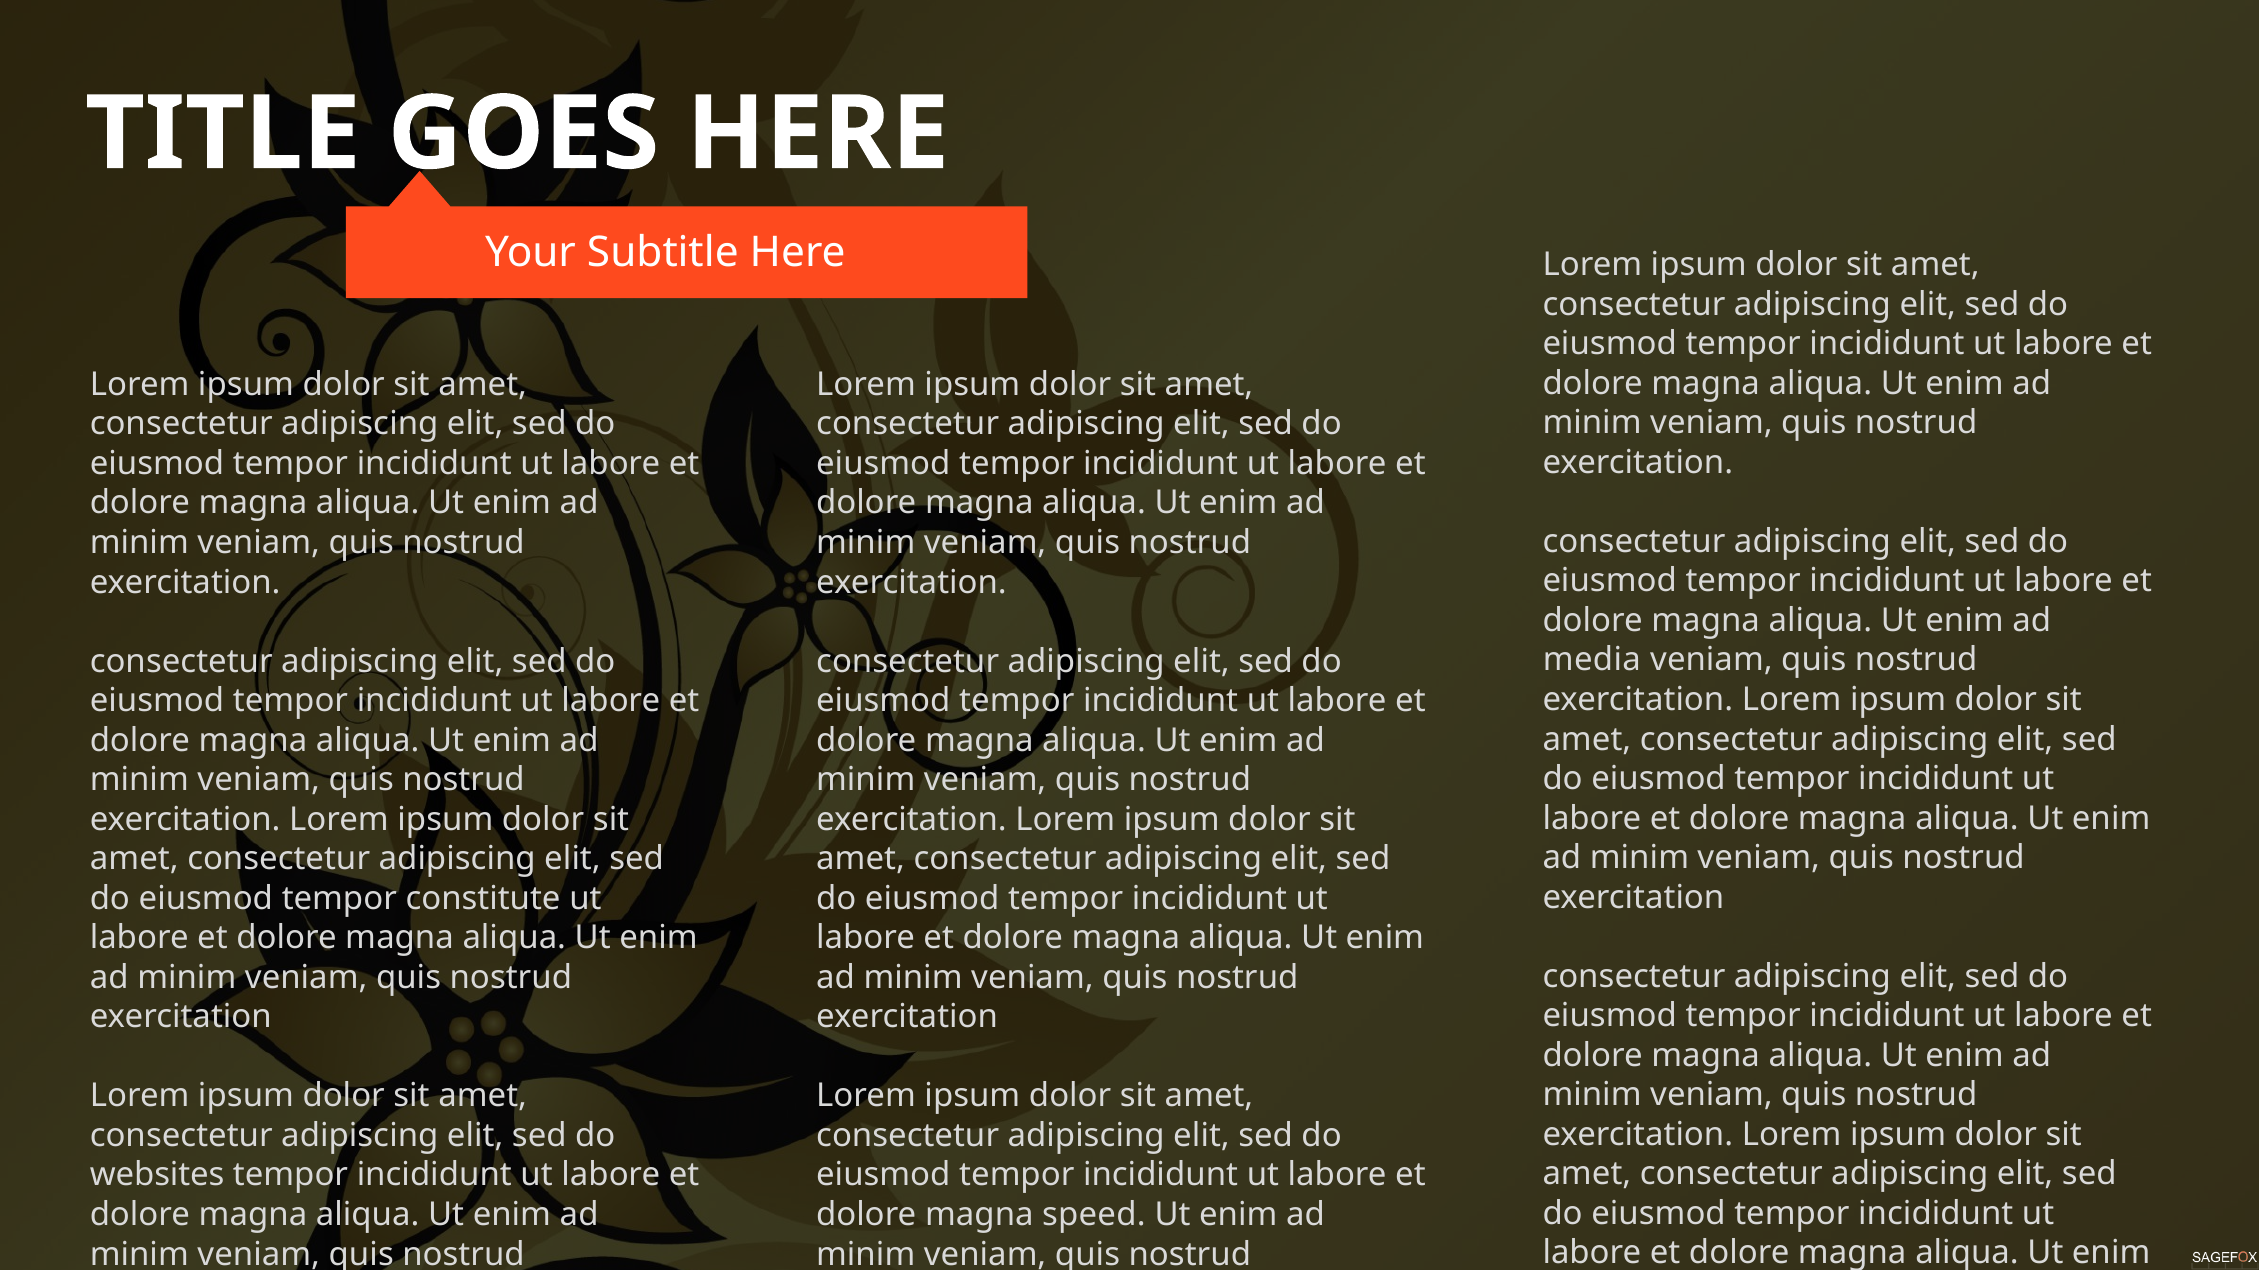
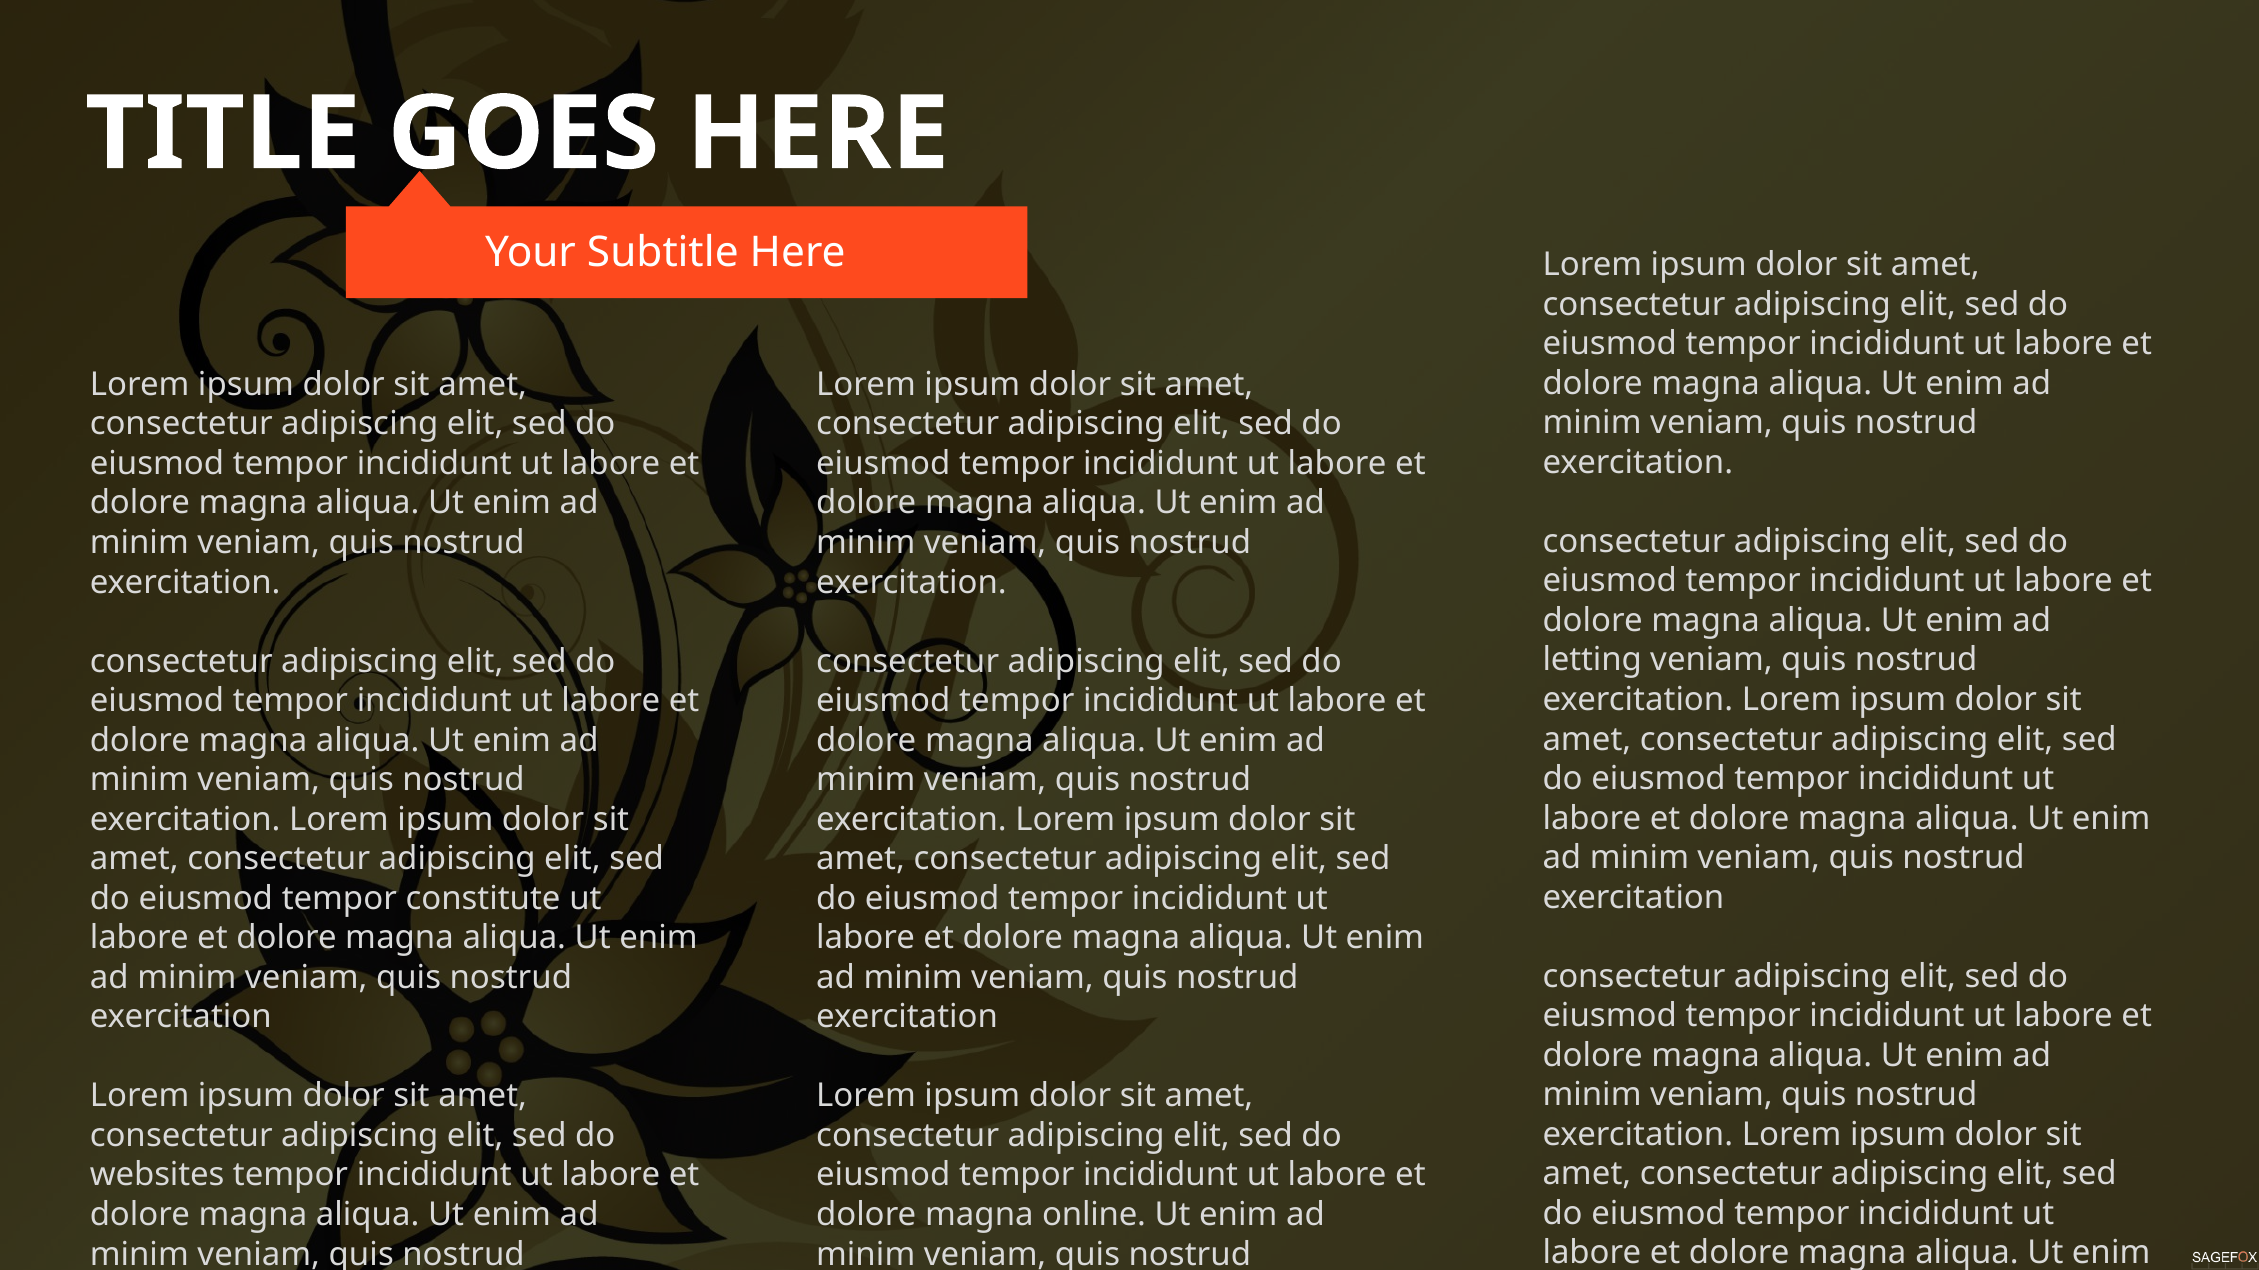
media: media -> letting
speed: speed -> online
